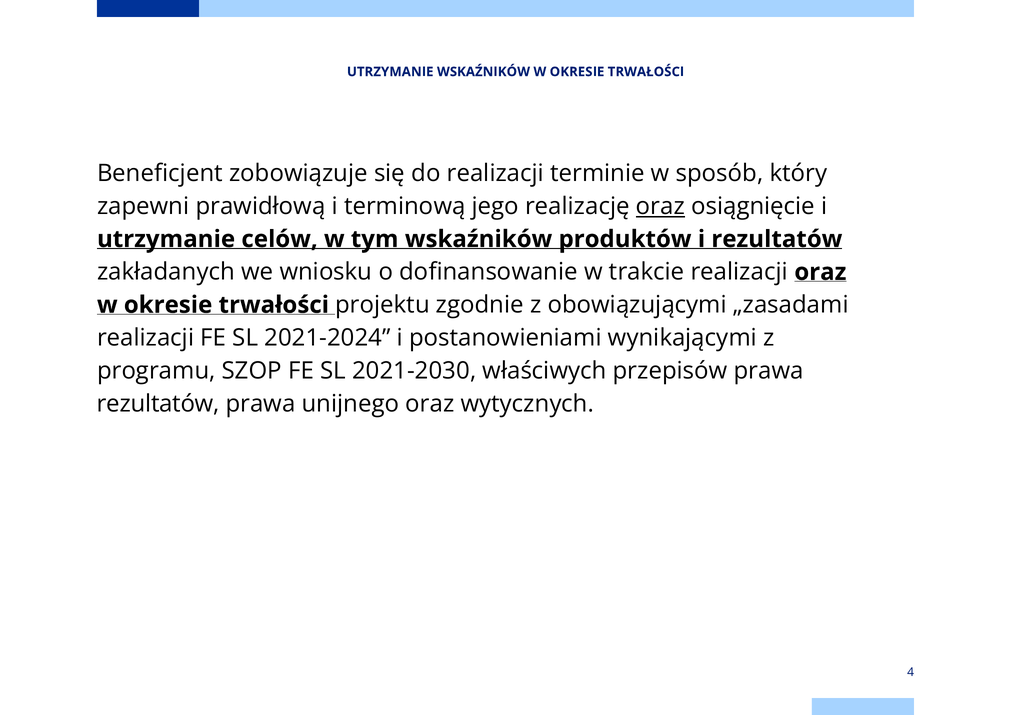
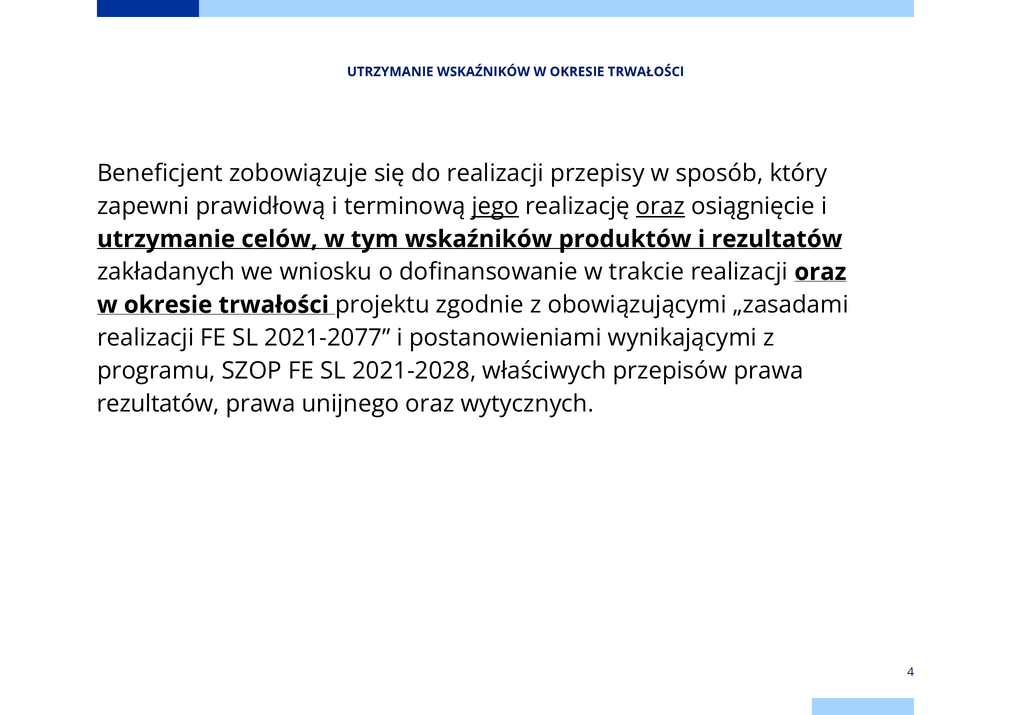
terminie: terminie -> przepisy
jego underline: none -> present
2021-2024: 2021-2024 -> 2021-2077
2021-2030: 2021-2030 -> 2021-2028
